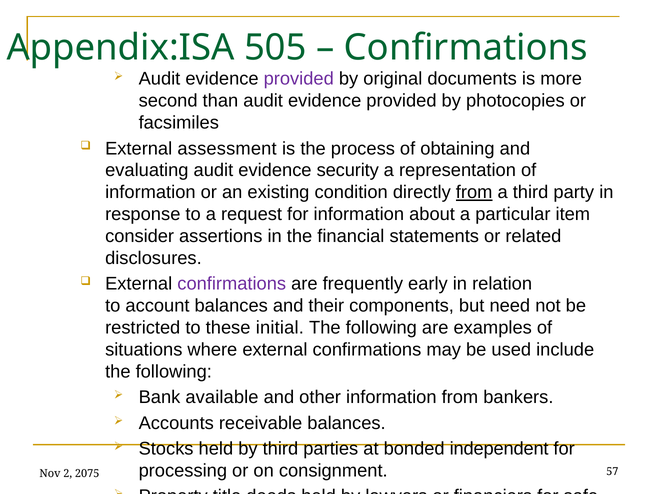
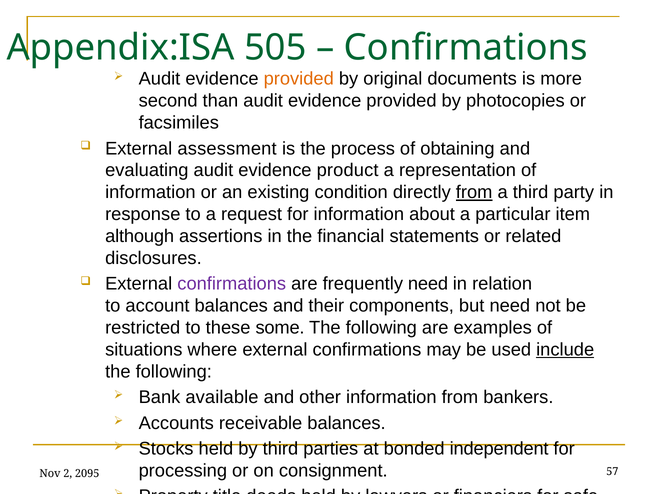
provided at (299, 79) colour: purple -> orange
security: security -> product
consider: consider -> although
frequently early: early -> need
initial: initial -> some
include underline: none -> present
2075: 2075 -> 2095
